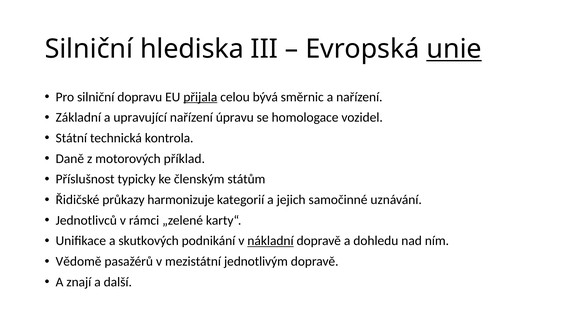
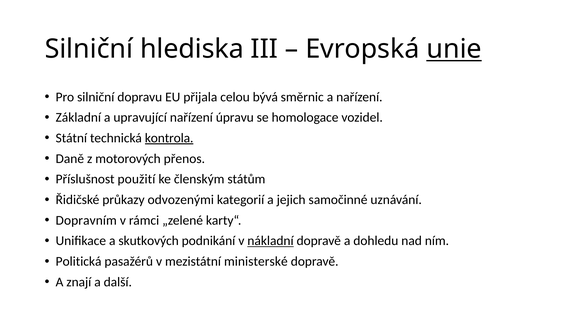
přijala underline: present -> none
kontrola underline: none -> present
příklad: příklad -> přenos
typicky: typicky -> použití
harmonizuje: harmonizuje -> odvozenými
Jednotlivců: Jednotlivců -> Dopravním
Vědomě: Vědomě -> Politická
jednotlivým: jednotlivým -> ministerské
